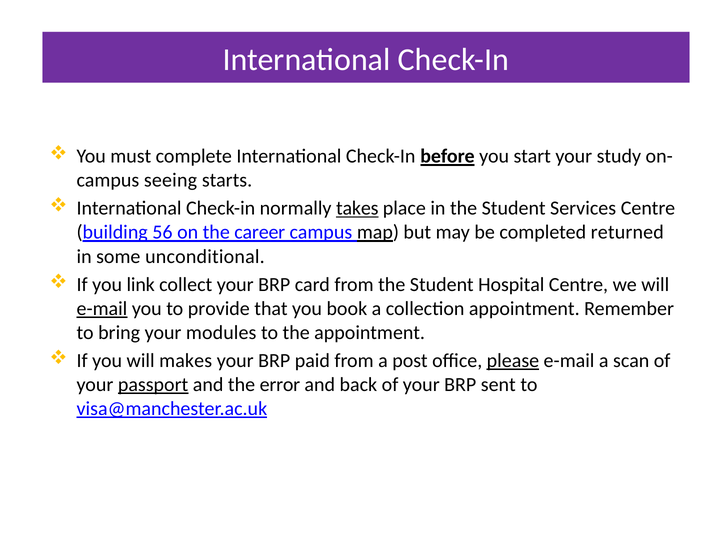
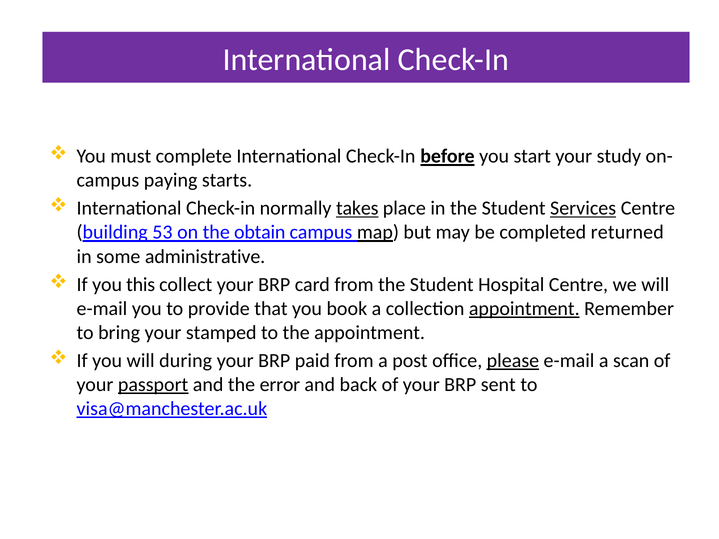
seeing: seeing -> paying
Services underline: none -> present
56: 56 -> 53
career: career -> obtain
unconditional: unconditional -> administrative
link: link -> this
e-mail at (102, 309) underline: present -> none
appointment at (524, 309) underline: none -> present
modules: modules -> stamped
makes: makes -> during
